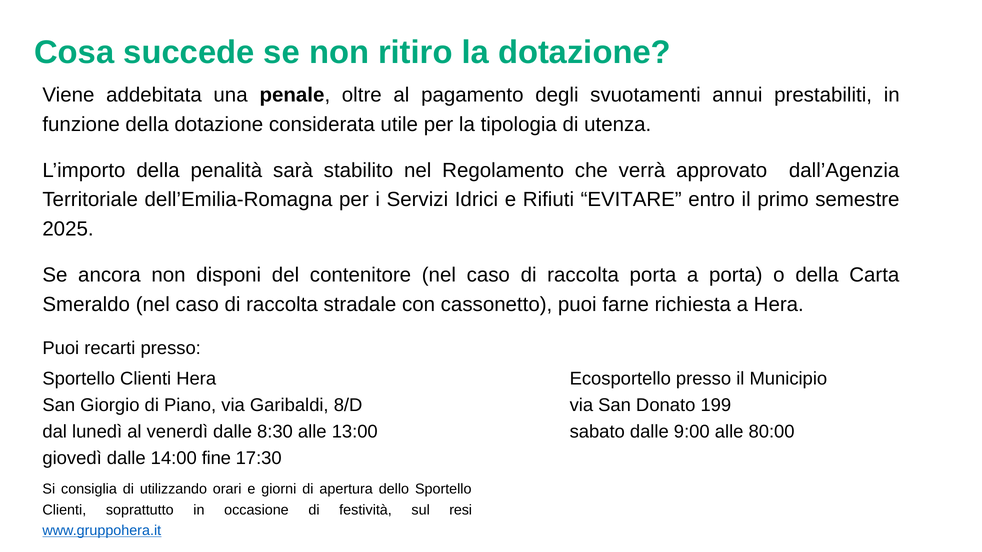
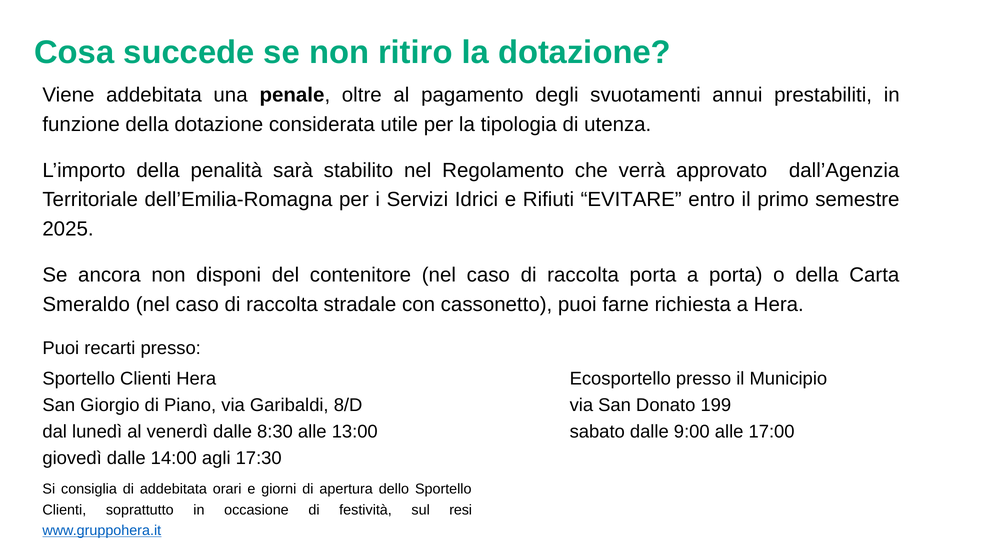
80:00: 80:00 -> 17:00
fine: fine -> agli
di utilizzando: utilizzando -> addebitata
